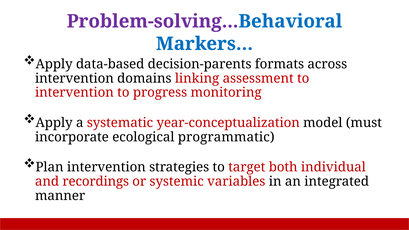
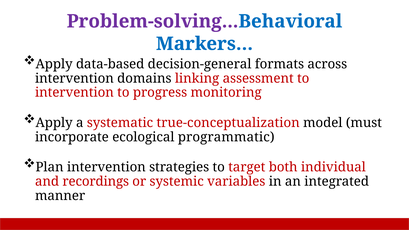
decision-parents: decision-parents -> decision-general
year-conceptualization: year-conceptualization -> true-conceptualization
